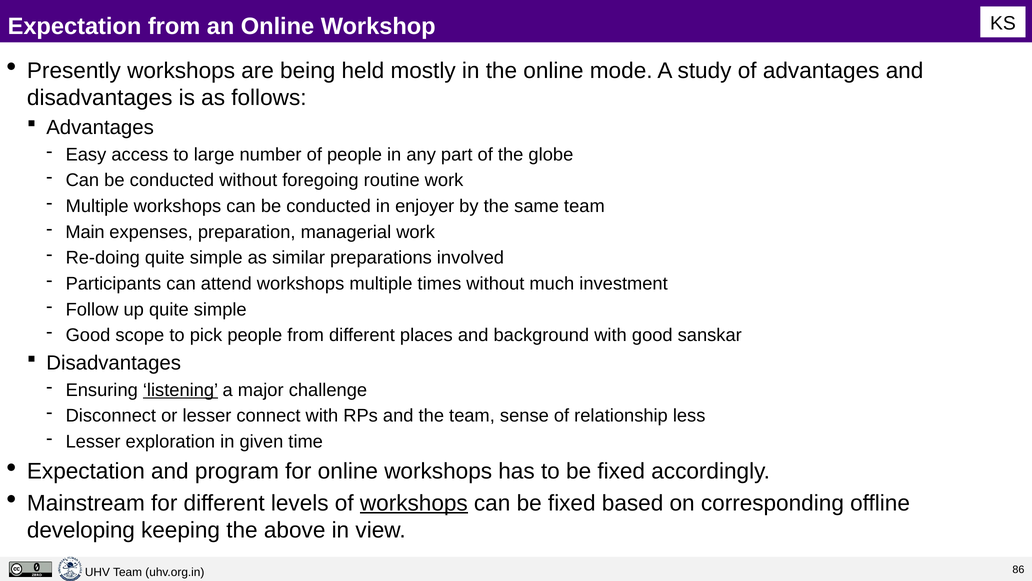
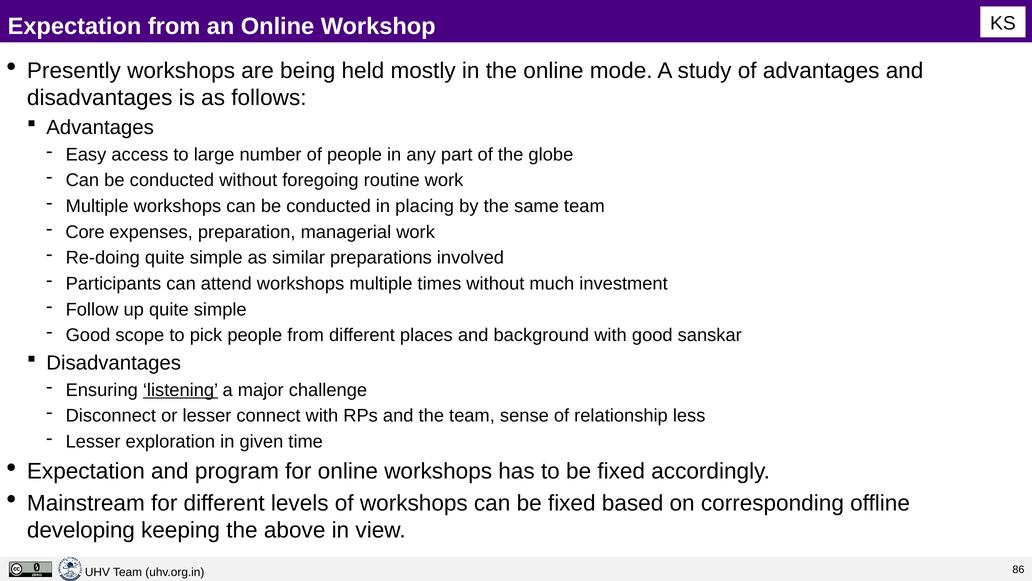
enjoyer: enjoyer -> placing
Main: Main -> Core
workshops at (414, 503) underline: present -> none
